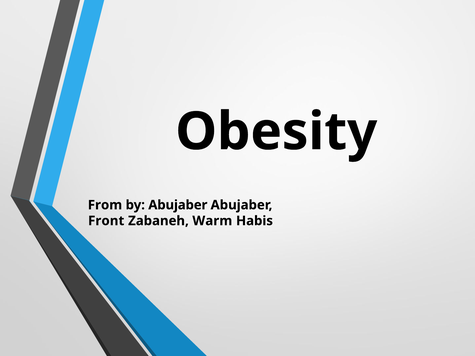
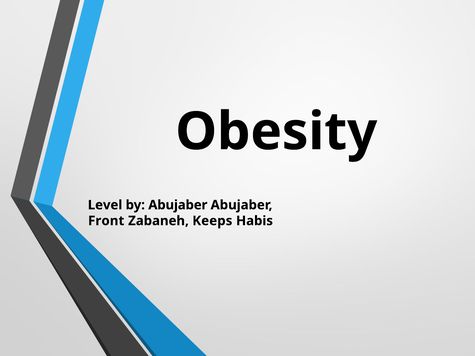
From: From -> Level
Warm: Warm -> Keeps
